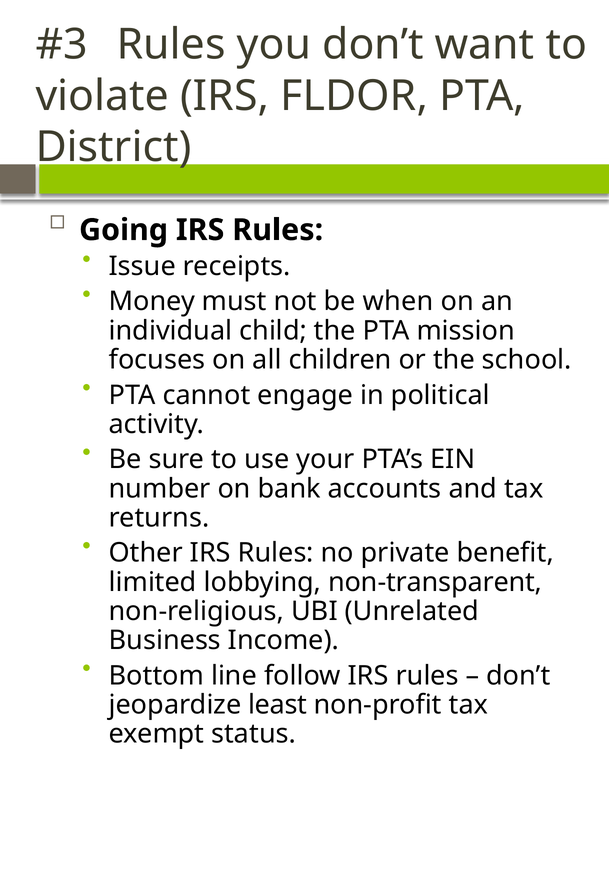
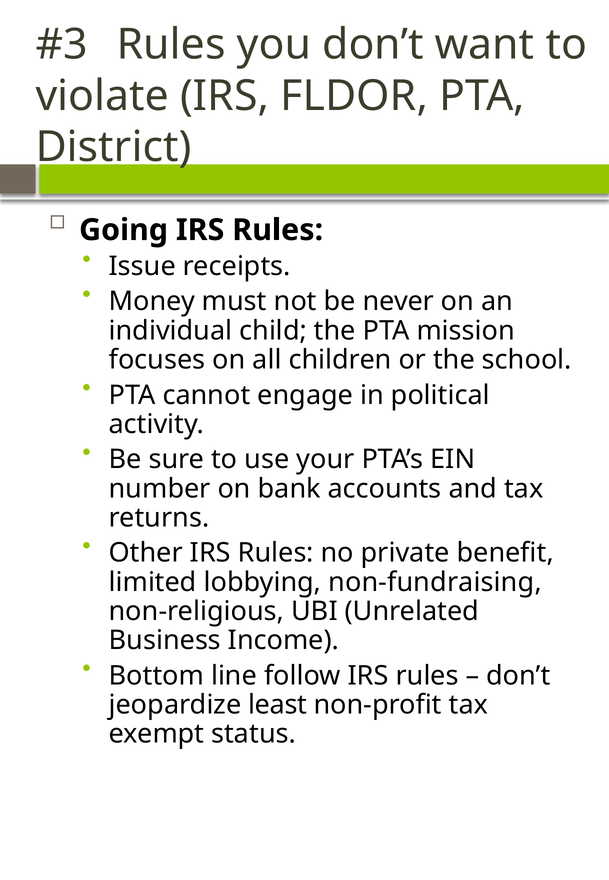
when: when -> never
non-transparent: non-transparent -> non-fundraising
